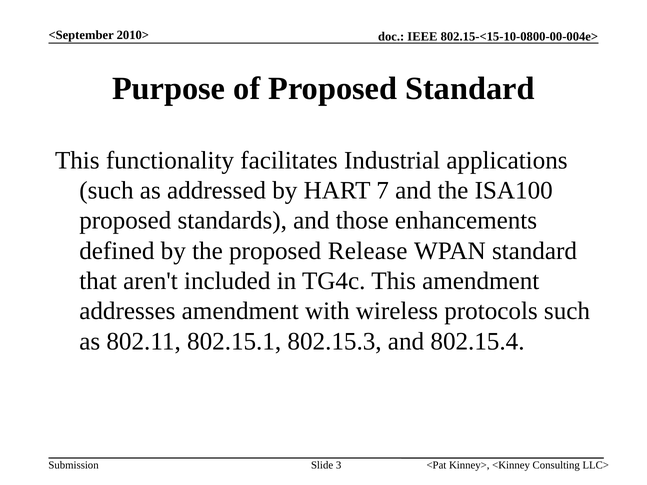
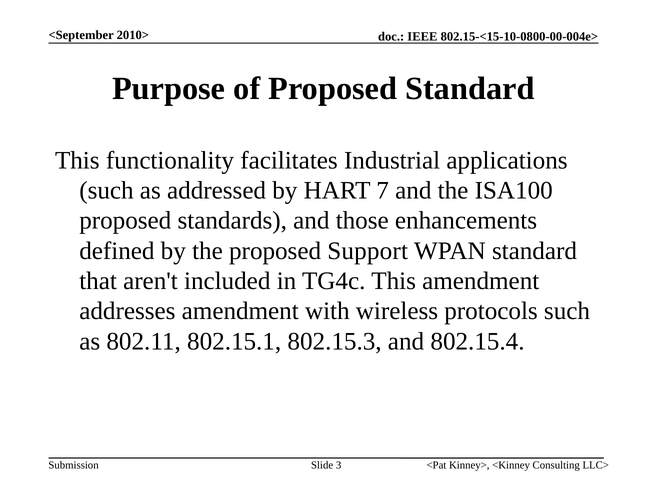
Release: Release -> Support
